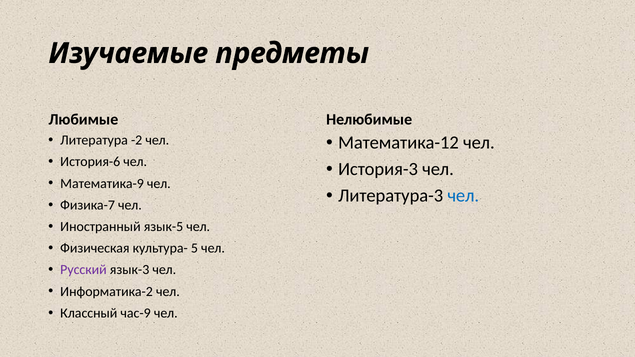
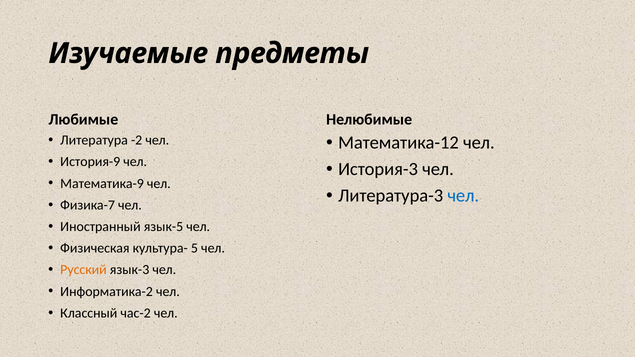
История-6: История-6 -> История-9
Русский colour: purple -> orange
час-9: час-9 -> час-2
